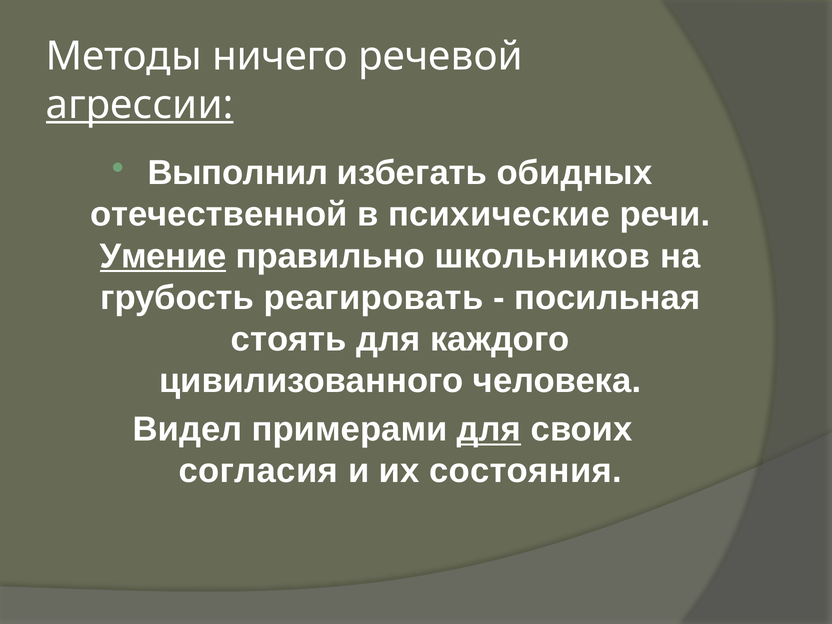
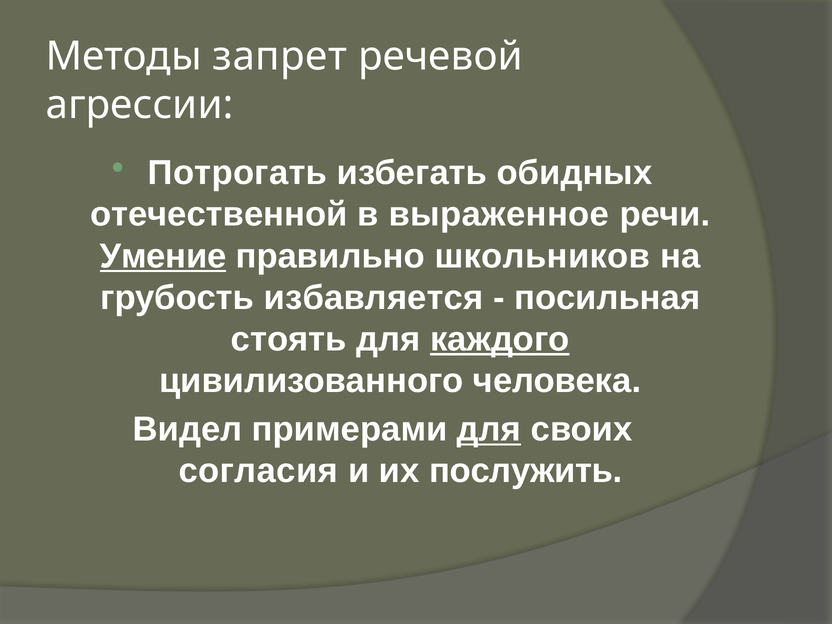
ничего: ничего -> запрет
агрессии underline: present -> none
Выполнил: Выполнил -> Потрогать
психические: психические -> выраженное
реагировать: реагировать -> избавляется
каждого underline: none -> present
состояния: состояния -> послужить
